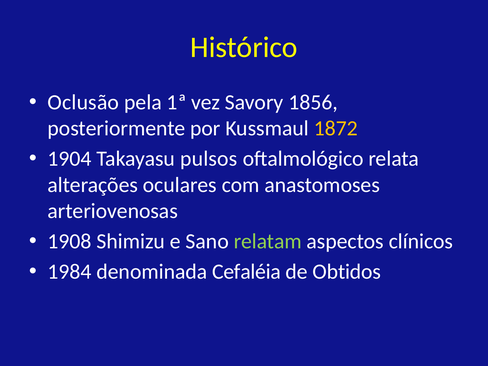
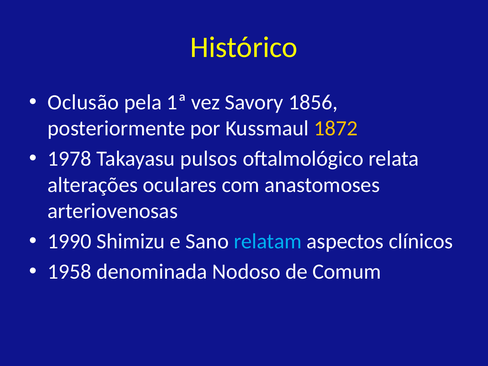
1904: 1904 -> 1978
1908: 1908 -> 1990
relatam colour: light green -> light blue
1984: 1984 -> 1958
Cefaléia: Cefaléia -> Nodoso
Obtidos: Obtidos -> Comum
